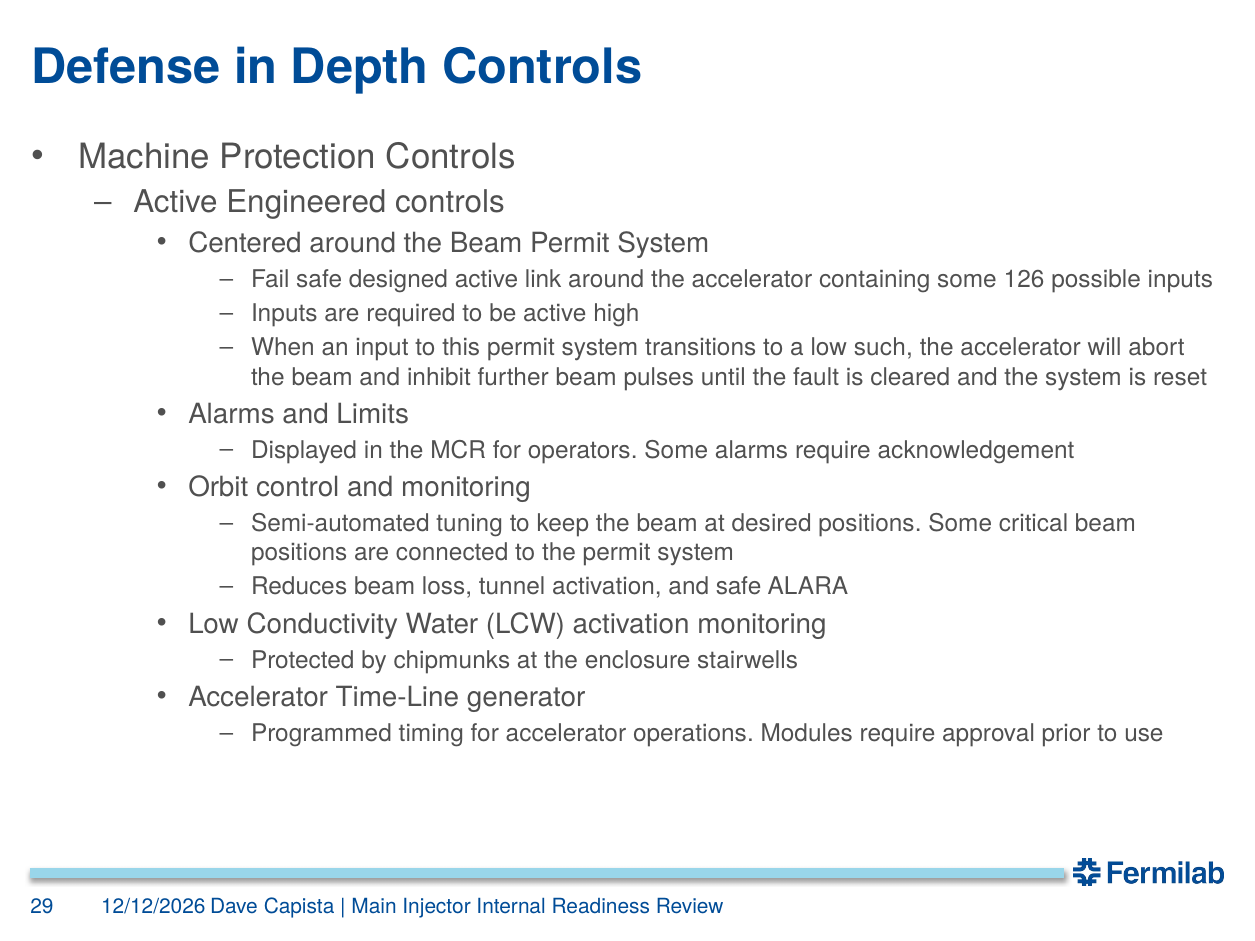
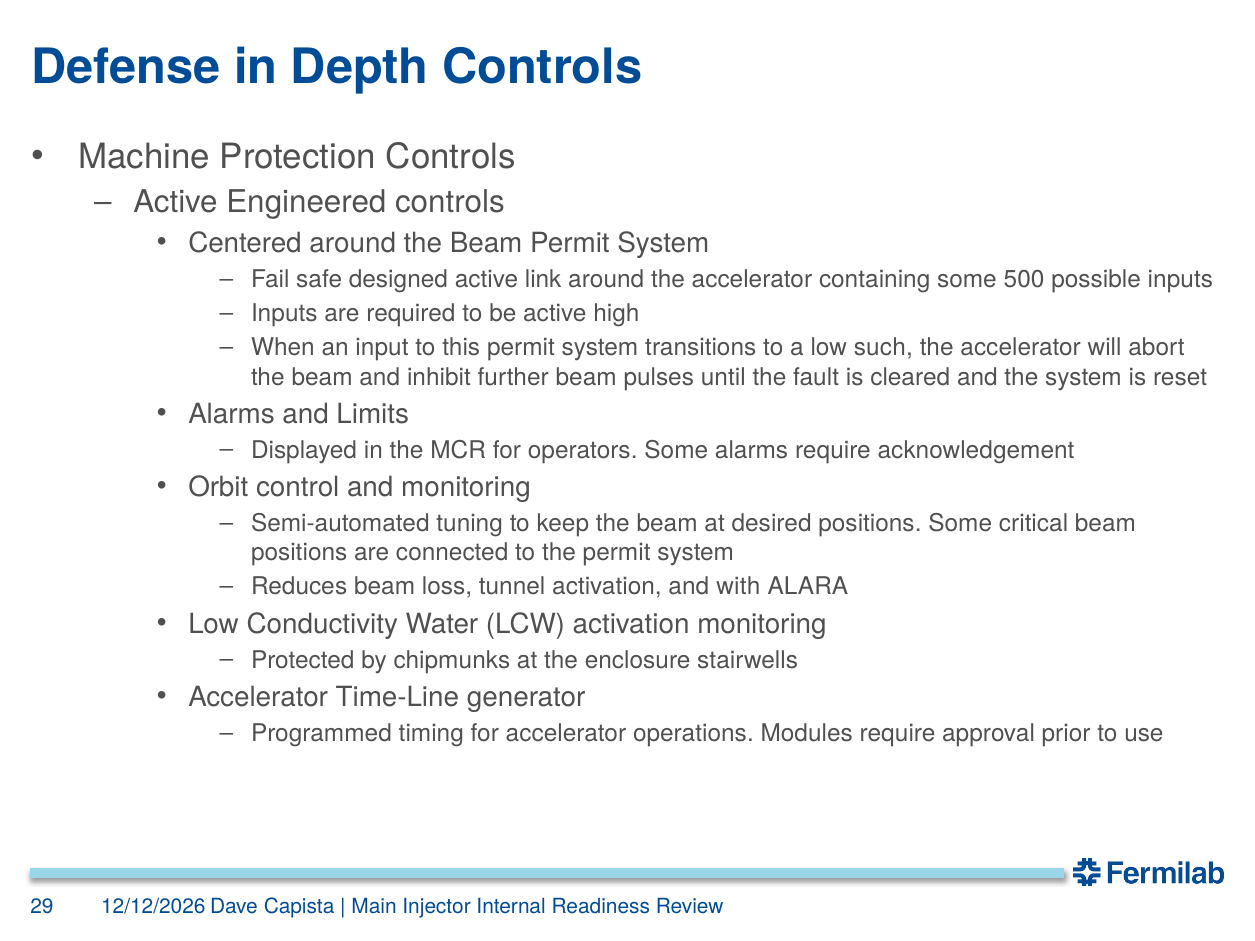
126: 126 -> 500
and safe: safe -> with
